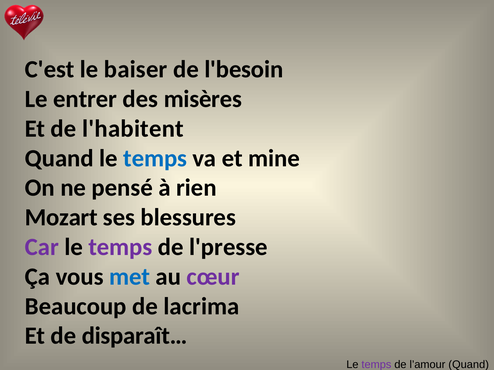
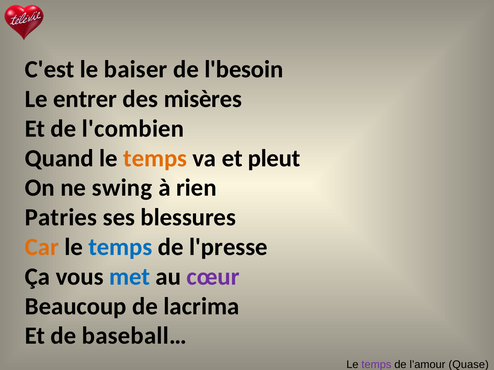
l'habitent: l'habitent -> l'combien
temps at (155, 158) colour: blue -> orange
mine: mine -> pleut
pensé: pensé -> swing
Mozart: Mozart -> Patries
Car colour: purple -> orange
temps at (120, 247) colour: purple -> blue
disparaît…: disparaît… -> baseball…
l’amour Quand: Quand -> Quase
